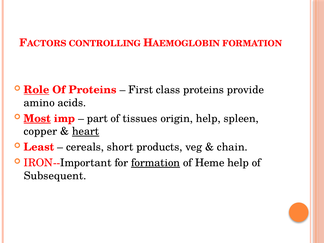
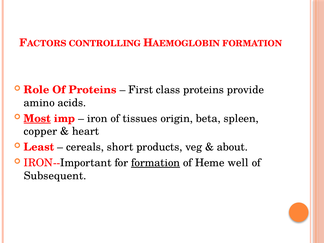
Role underline: present -> none
part: part -> iron
origin help: help -> beta
heart underline: present -> none
chain: chain -> about
Heme help: help -> well
